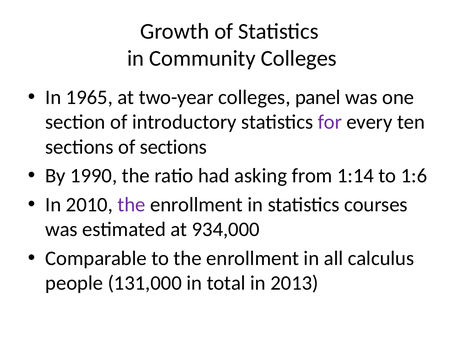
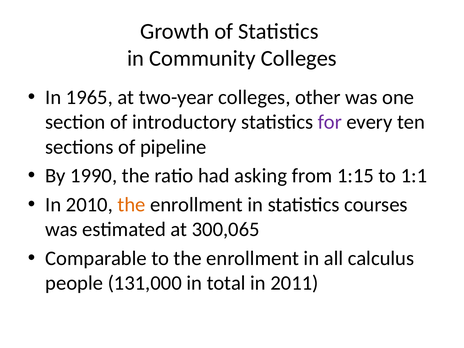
panel: panel -> other
of sections: sections -> pipeline
1:14: 1:14 -> 1:15
1:6: 1:6 -> 1:1
the at (132, 205) colour: purple -> orange
934,000: 934,000 -> 300,065
2013: 2013 -> 2011
